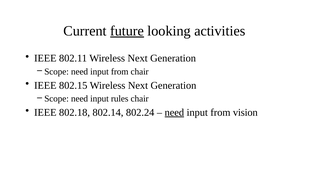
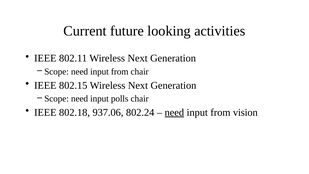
future underline: present -> none
rules: rules -> polls
802.14: 802.14 -> 937.06
